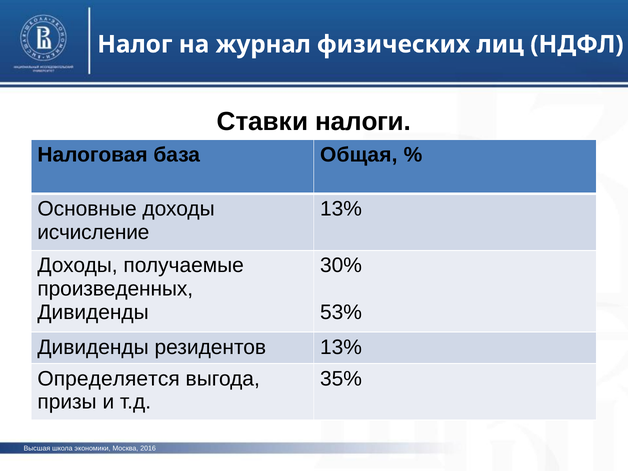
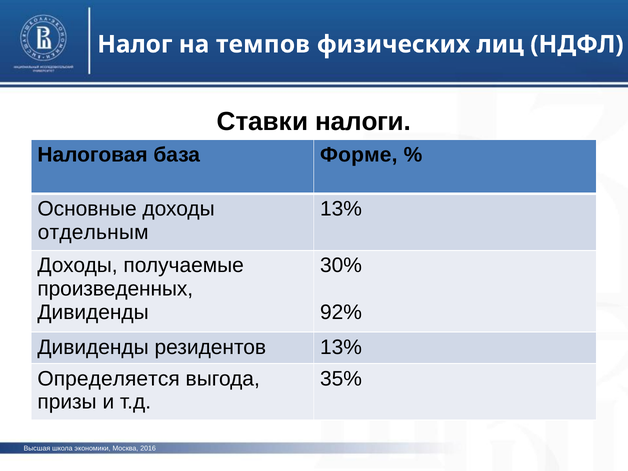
журнал: журнал -> темпов
Общая: Общая -> Форме
исчисление: исчисление -> отдельным
53%: 53% -> 92%
